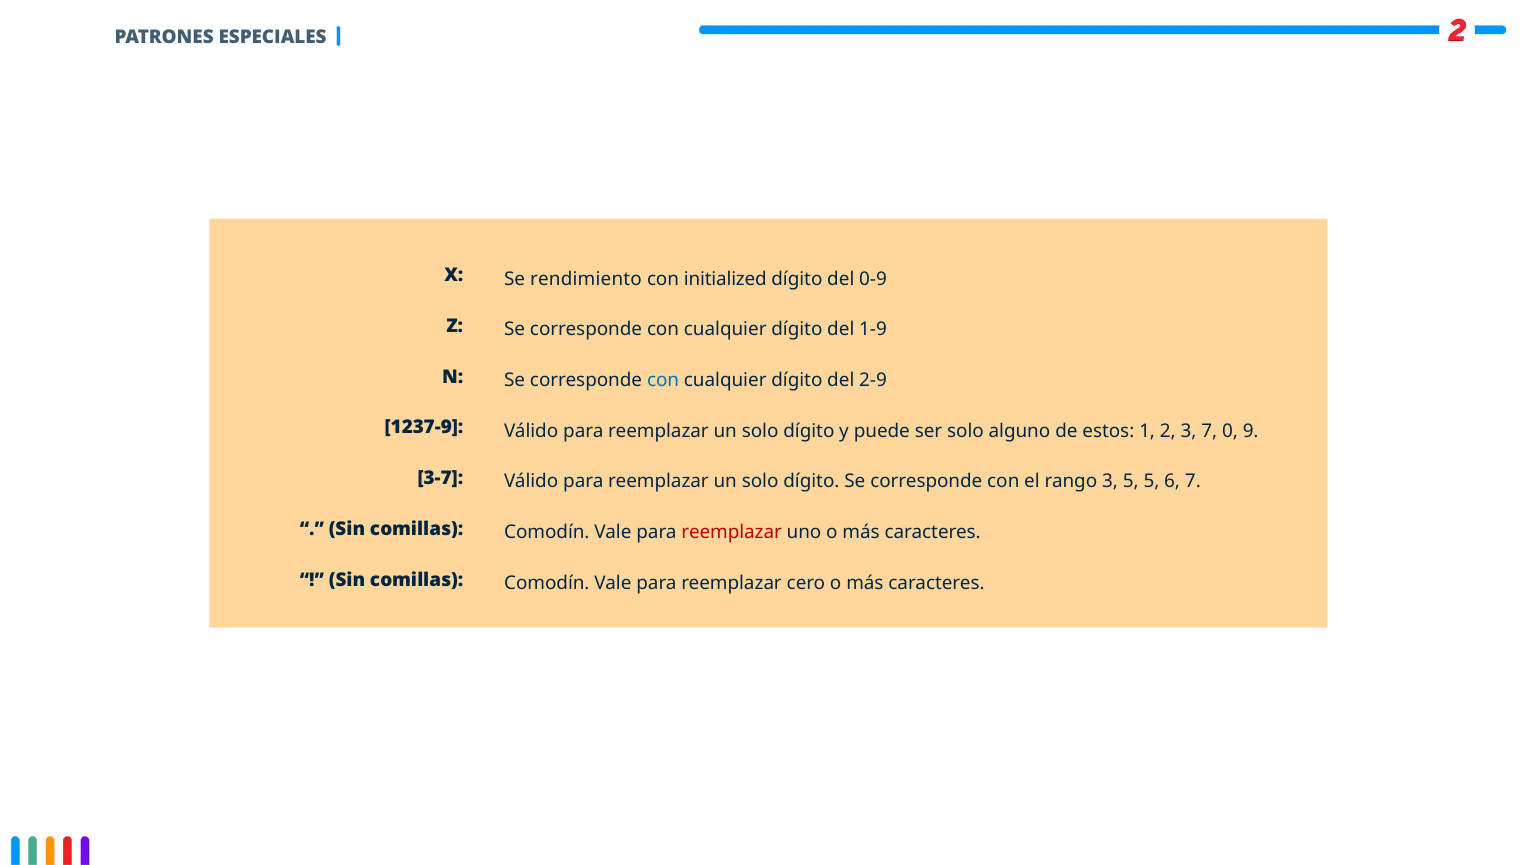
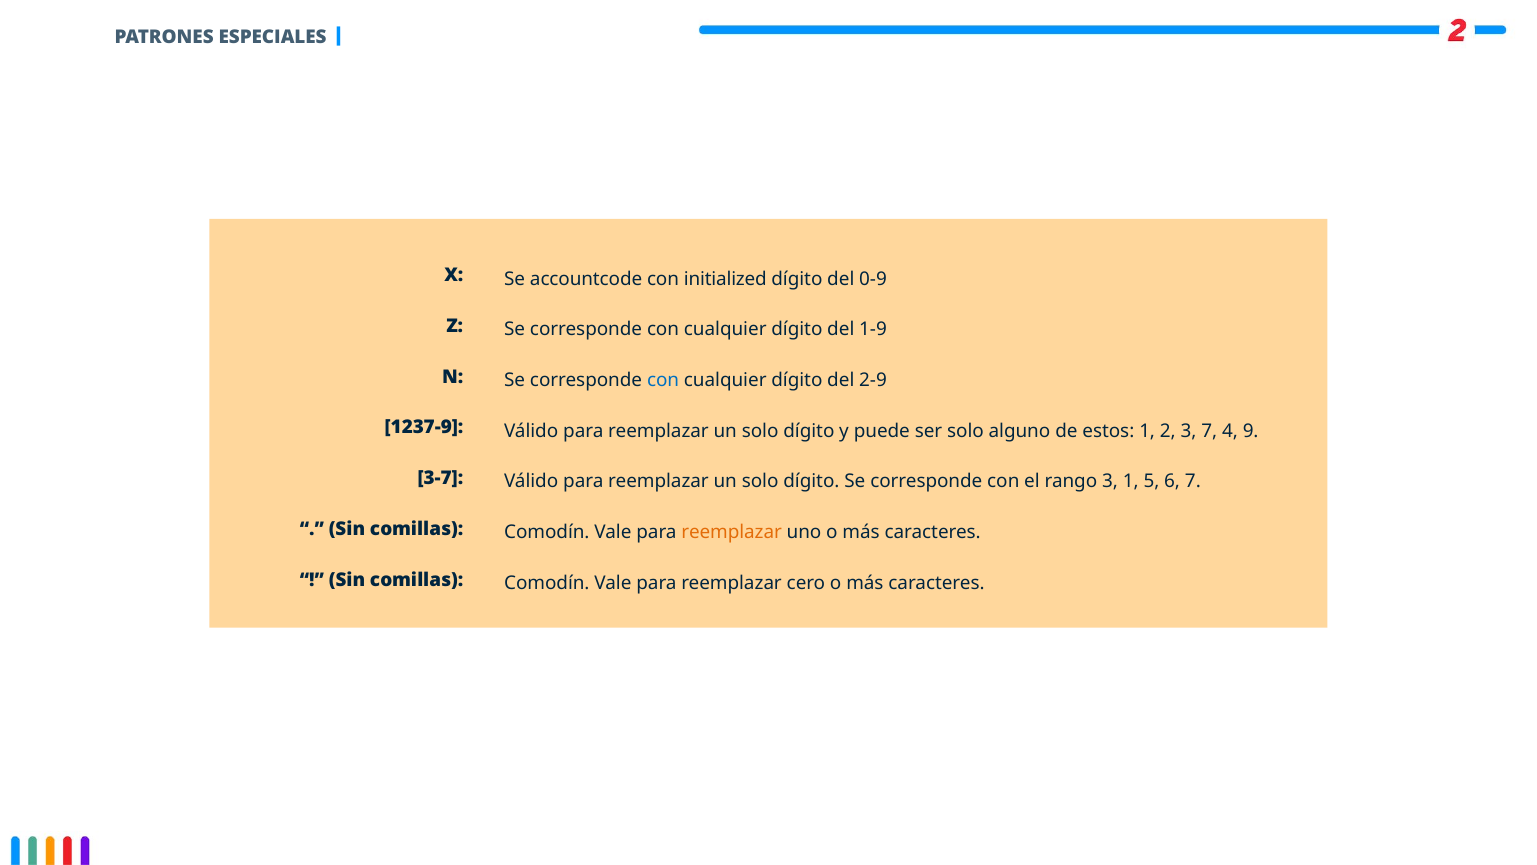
rendimiento: rendimiento -> accountcode
0: 0 -> 4
3 5: 5 -> 1
reemplazar at (732, 533) colour: red -> orange
